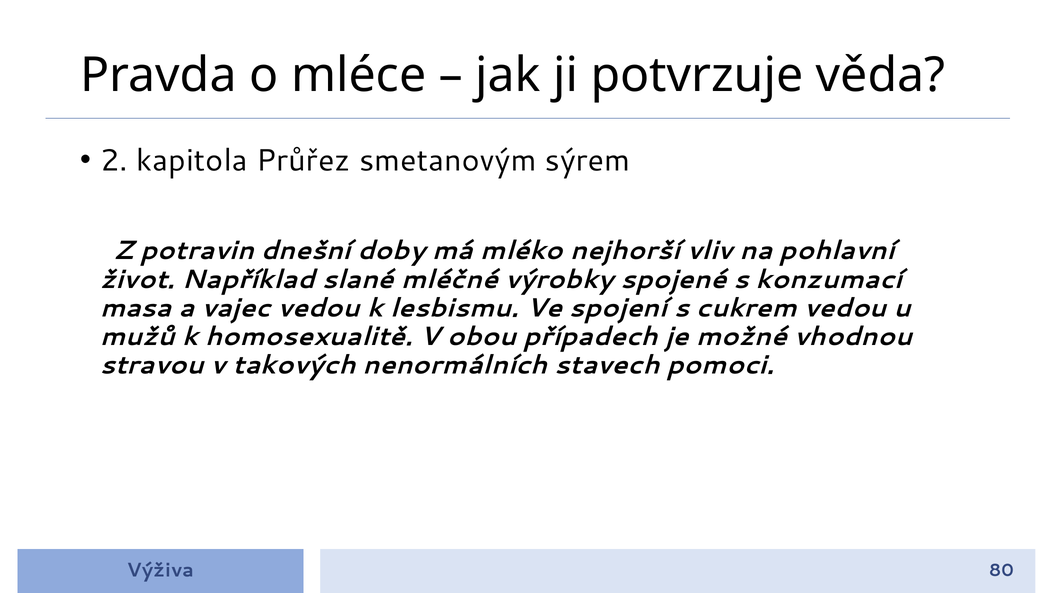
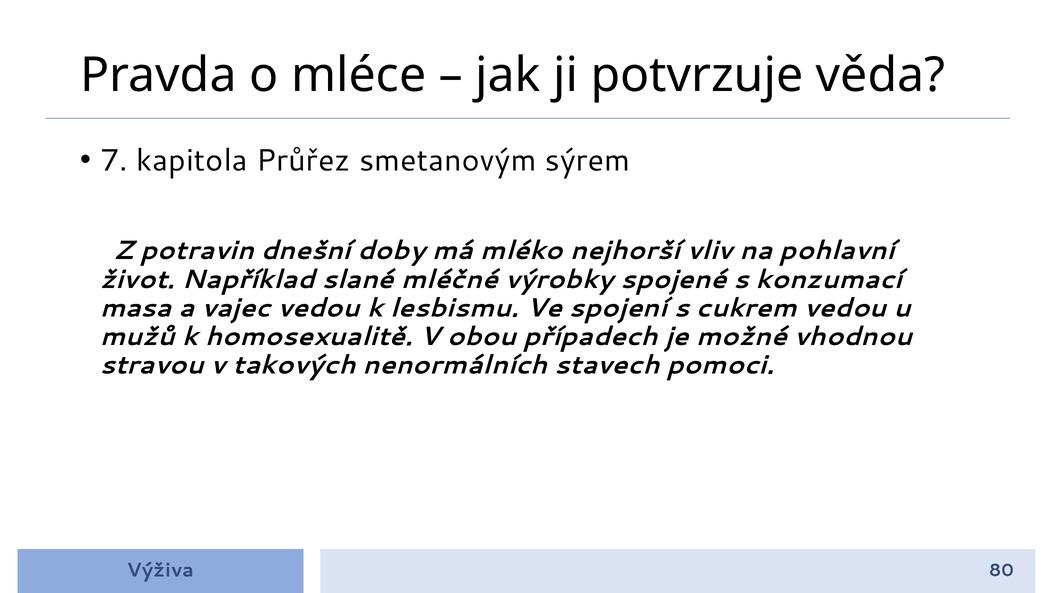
2: 2 -> 7
